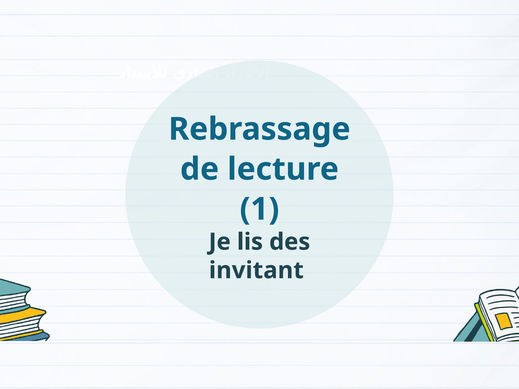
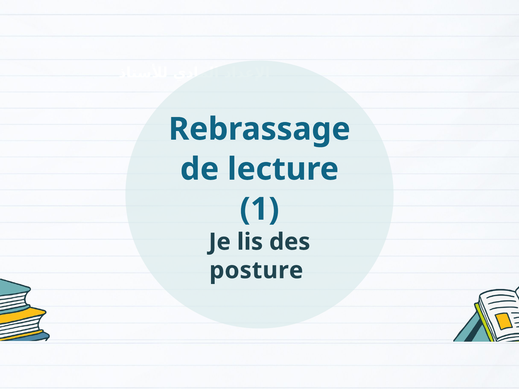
invitant: invitant -> posture
